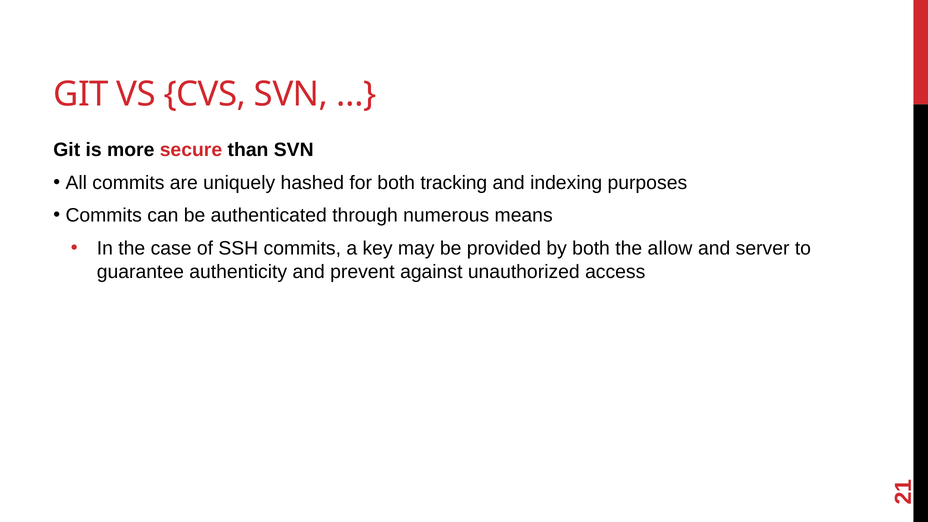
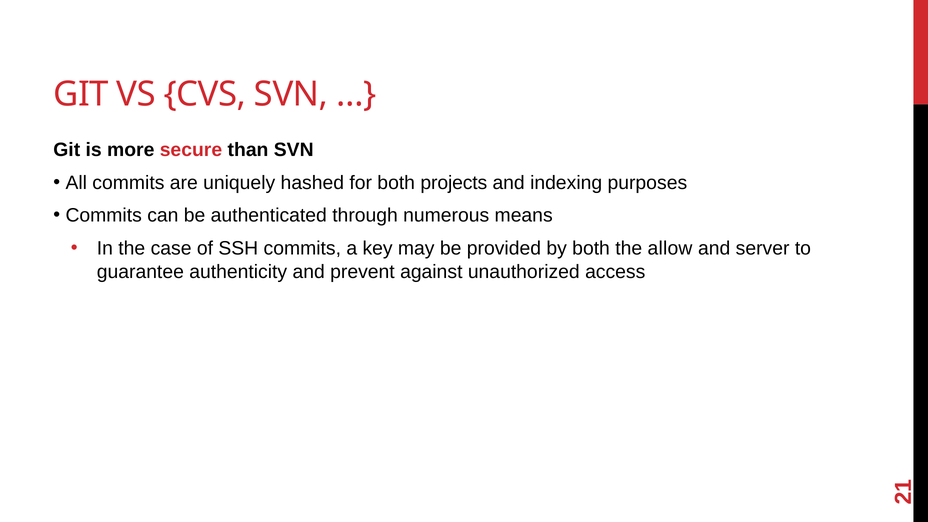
tracking: tracking -> projects
